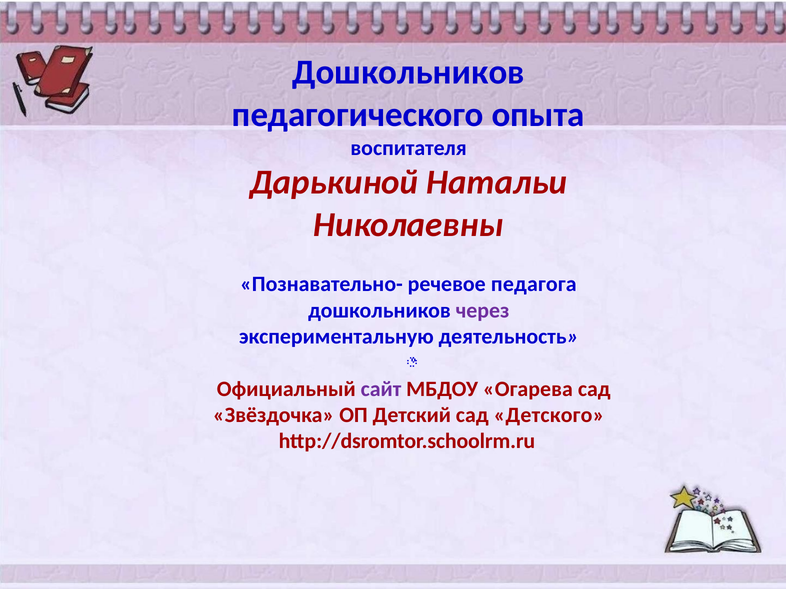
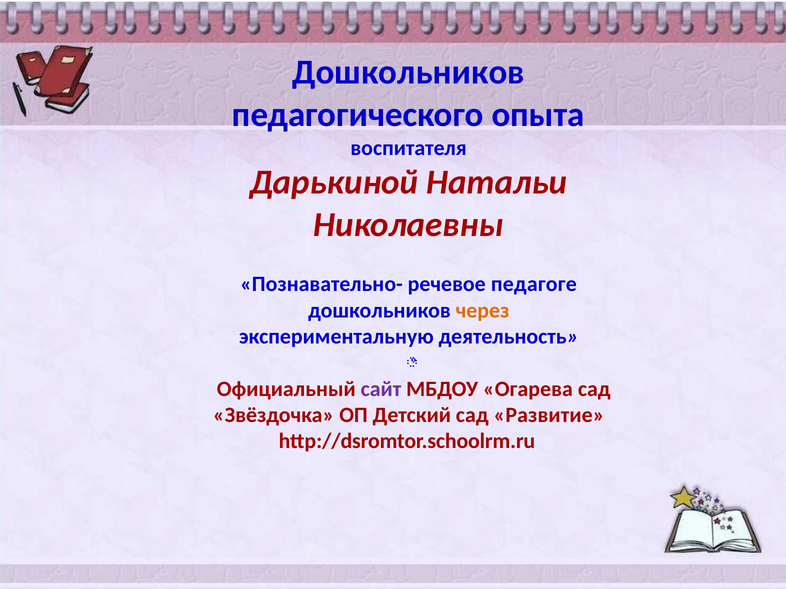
педагога: педагога -> педагоге
через colour: purple -> orange
Детского: Детского -> Развитие
